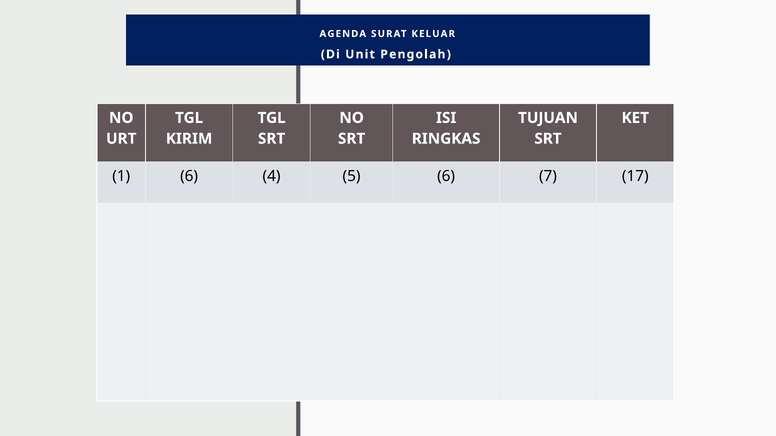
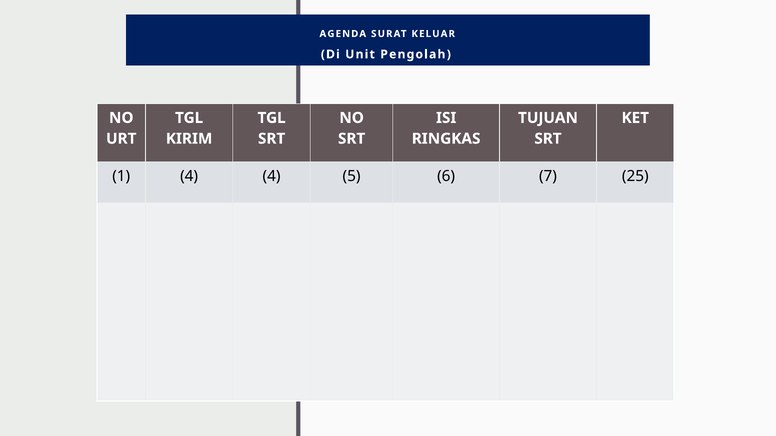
1 6: 6 -> 4
17: 17 -> 25
